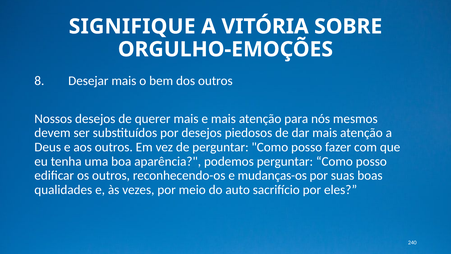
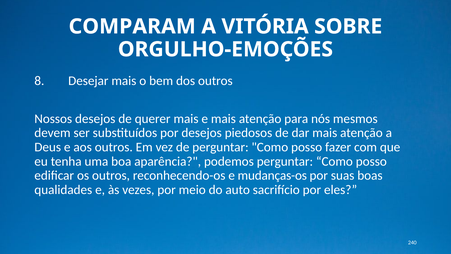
SIGNIFIQUE: SIGNIFIQUE -> COMPARAM
